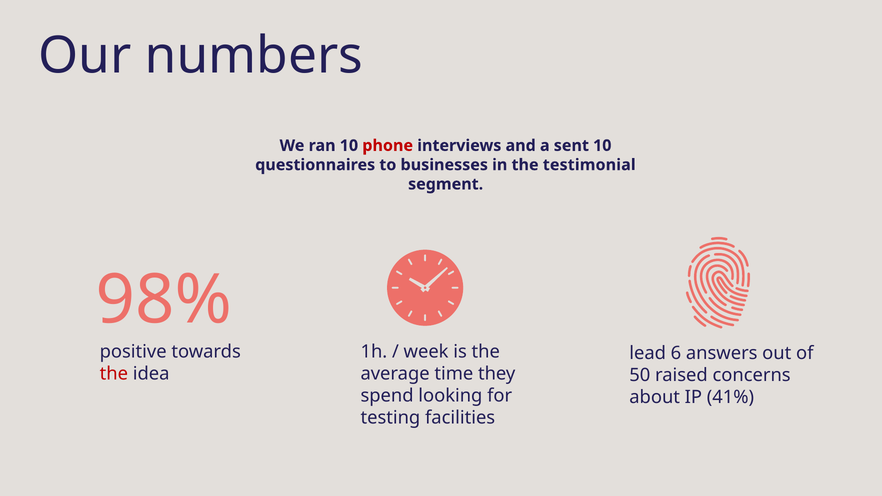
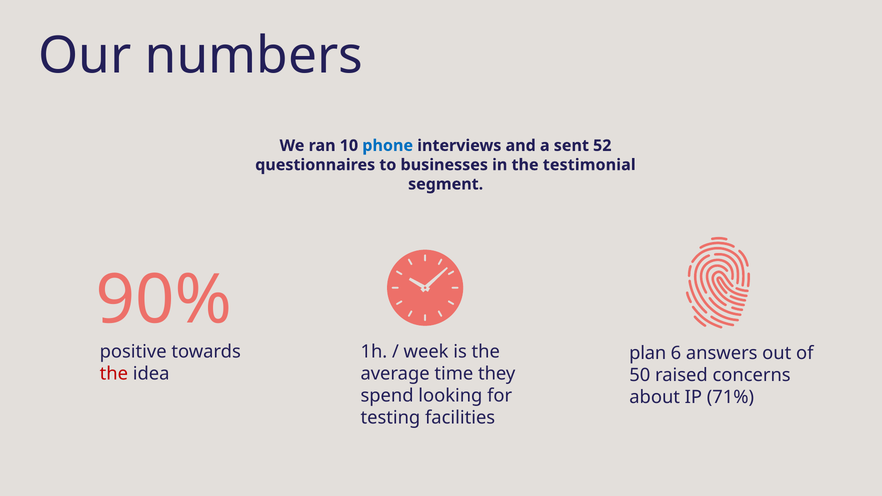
phone colour: red -> blue
sent 10: 10 -> 52
98%: 98% -> 90%
lead: lead -> plan
41%: 41% -> 71%
